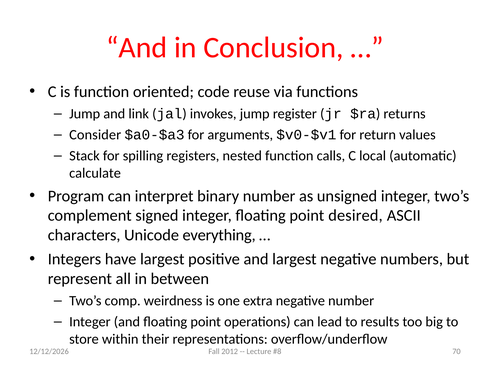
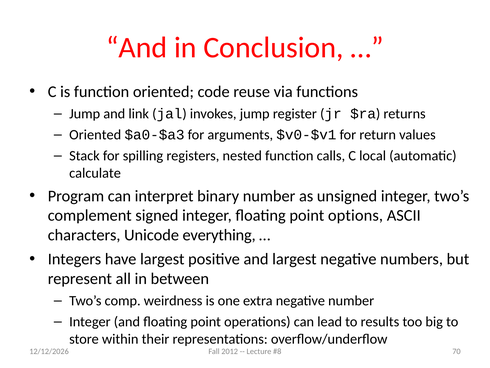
Consider at (95, 135): Consider -> Oriented
desired: desired -> options
